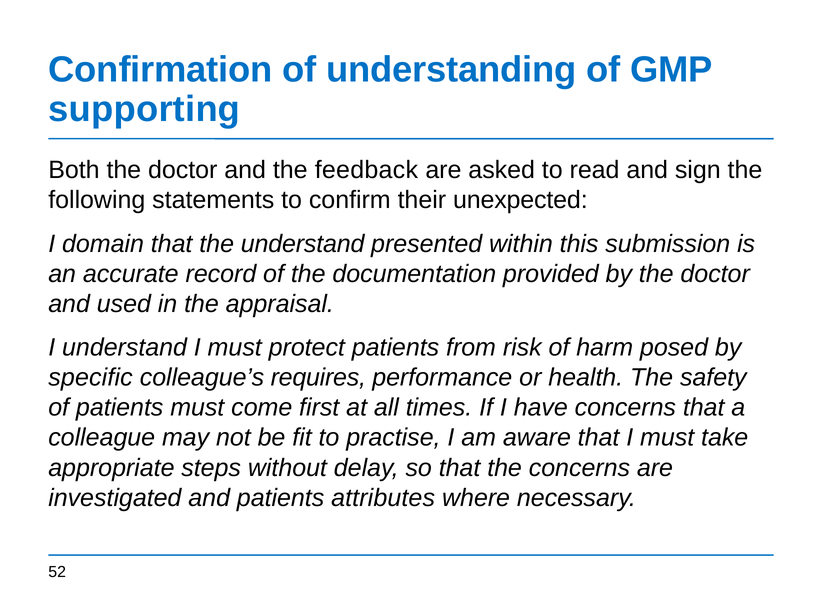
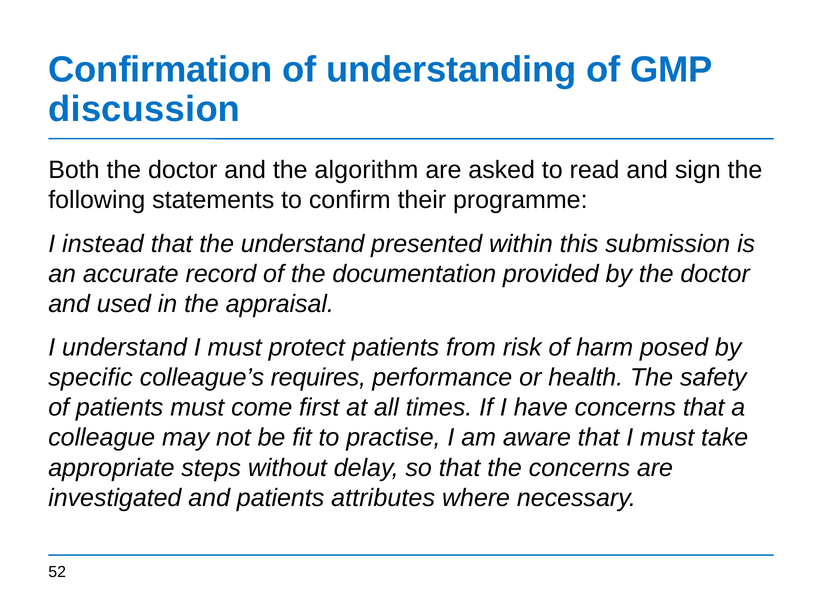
supporting: supporting -> discussion
feedback: feedback -> algorithm
unexpected: unexpected -> programme
domain: domain -> instead
